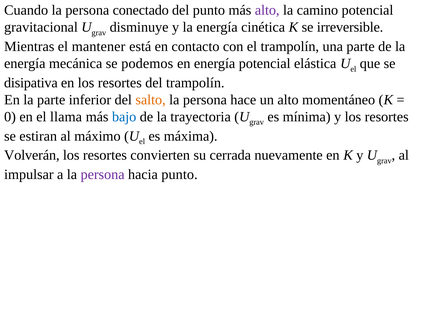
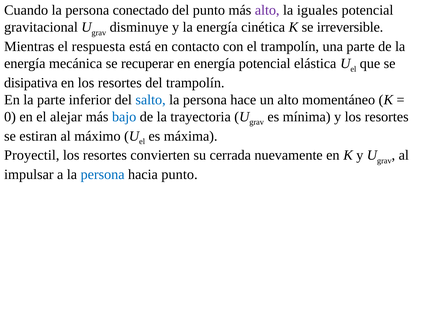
camino: camino -> iguales
mantener: mantener -> respuesta
podemos: podemos -> recuperar
salto colour: orange -> blue
llama: llama -> alejar
Volverán: Volverán -> Proyectil
persona at (103, 175) colour: purple -> blue
